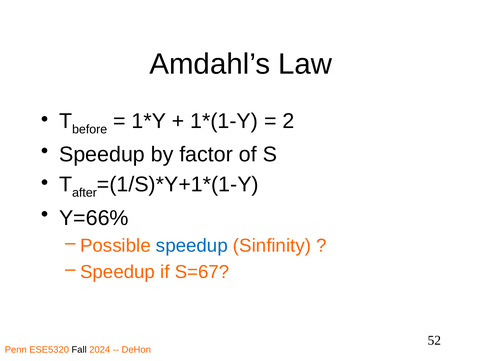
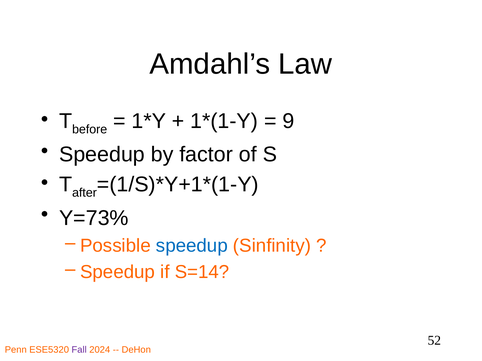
2: 2 -> 9
Y=66%: Y=66% -> Y=73%
S=67: S=67 -> S=14
Fall colour: black -> purple
